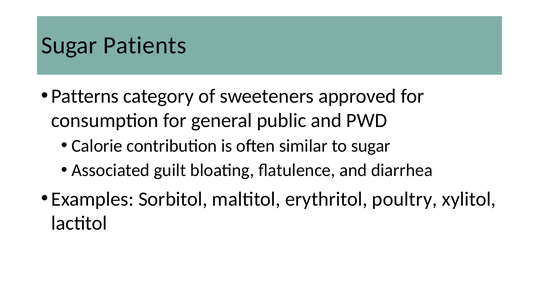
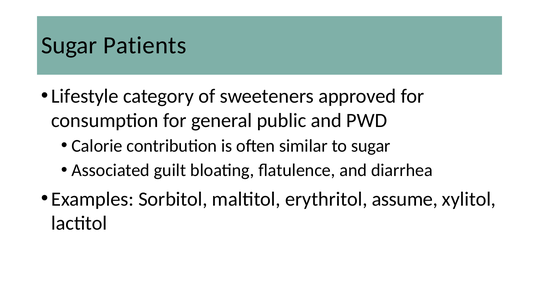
Patterns: Patterns -> Lifestyle
poultry: poultry -> assume
